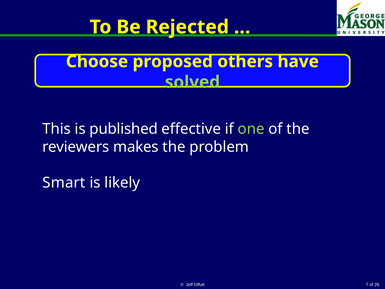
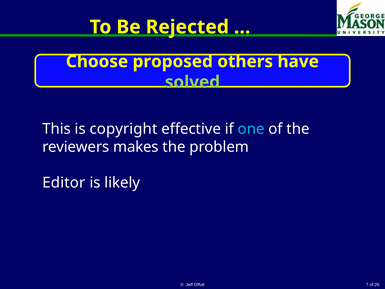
published: published -> copyright
one colour: light green -> light blue
Smart: Smart -> Editor
